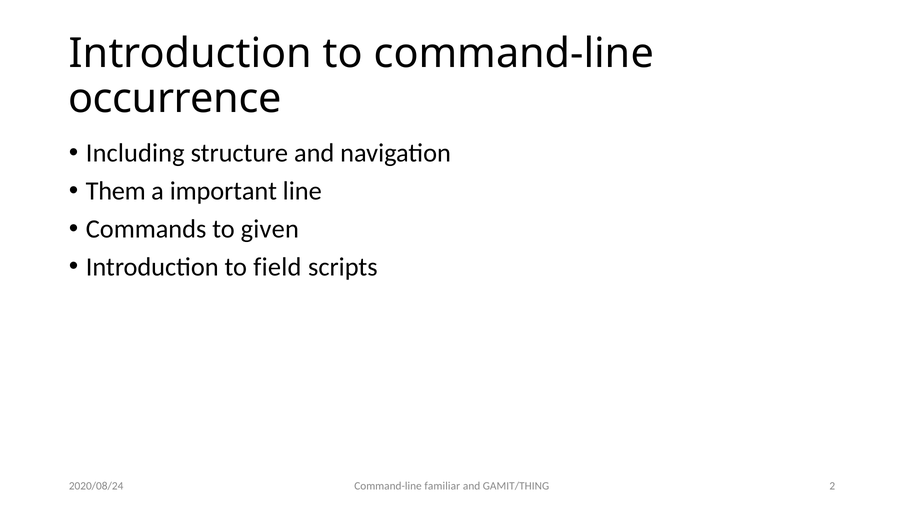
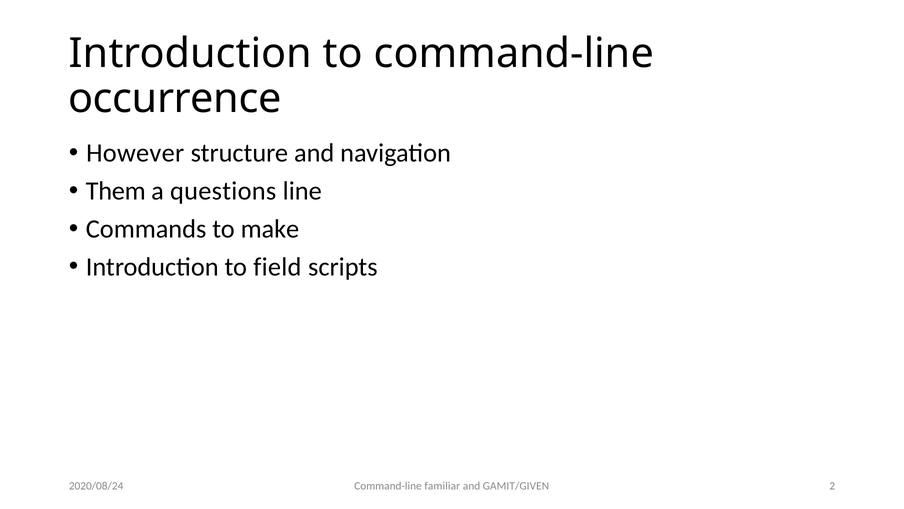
Including: Including -> However
important: important -> questions
given: given -> make
GAMIT/THING: GAMIT/THING -> GAMIT/GIVEN
